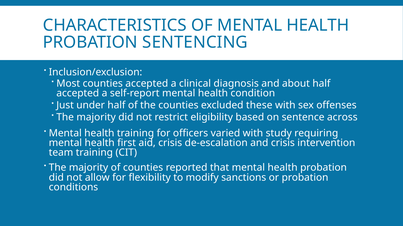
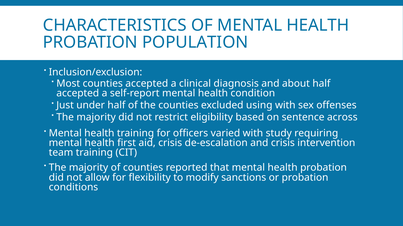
SENTENCING: SENTENCING -> POPULATION
these: these -> using
